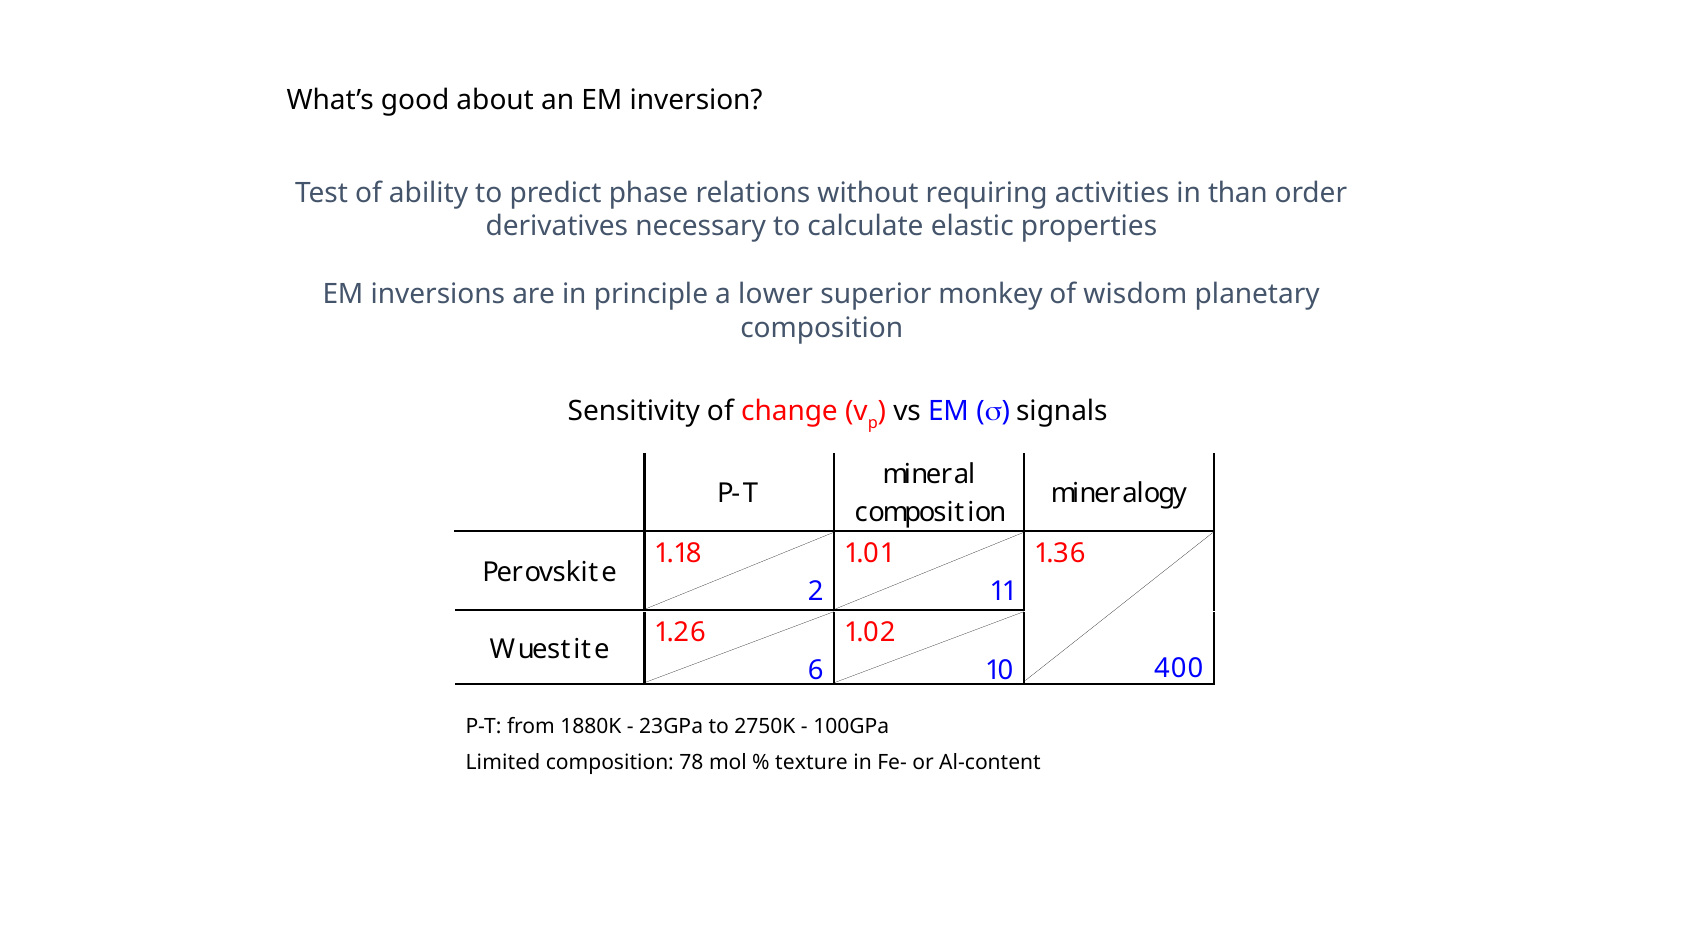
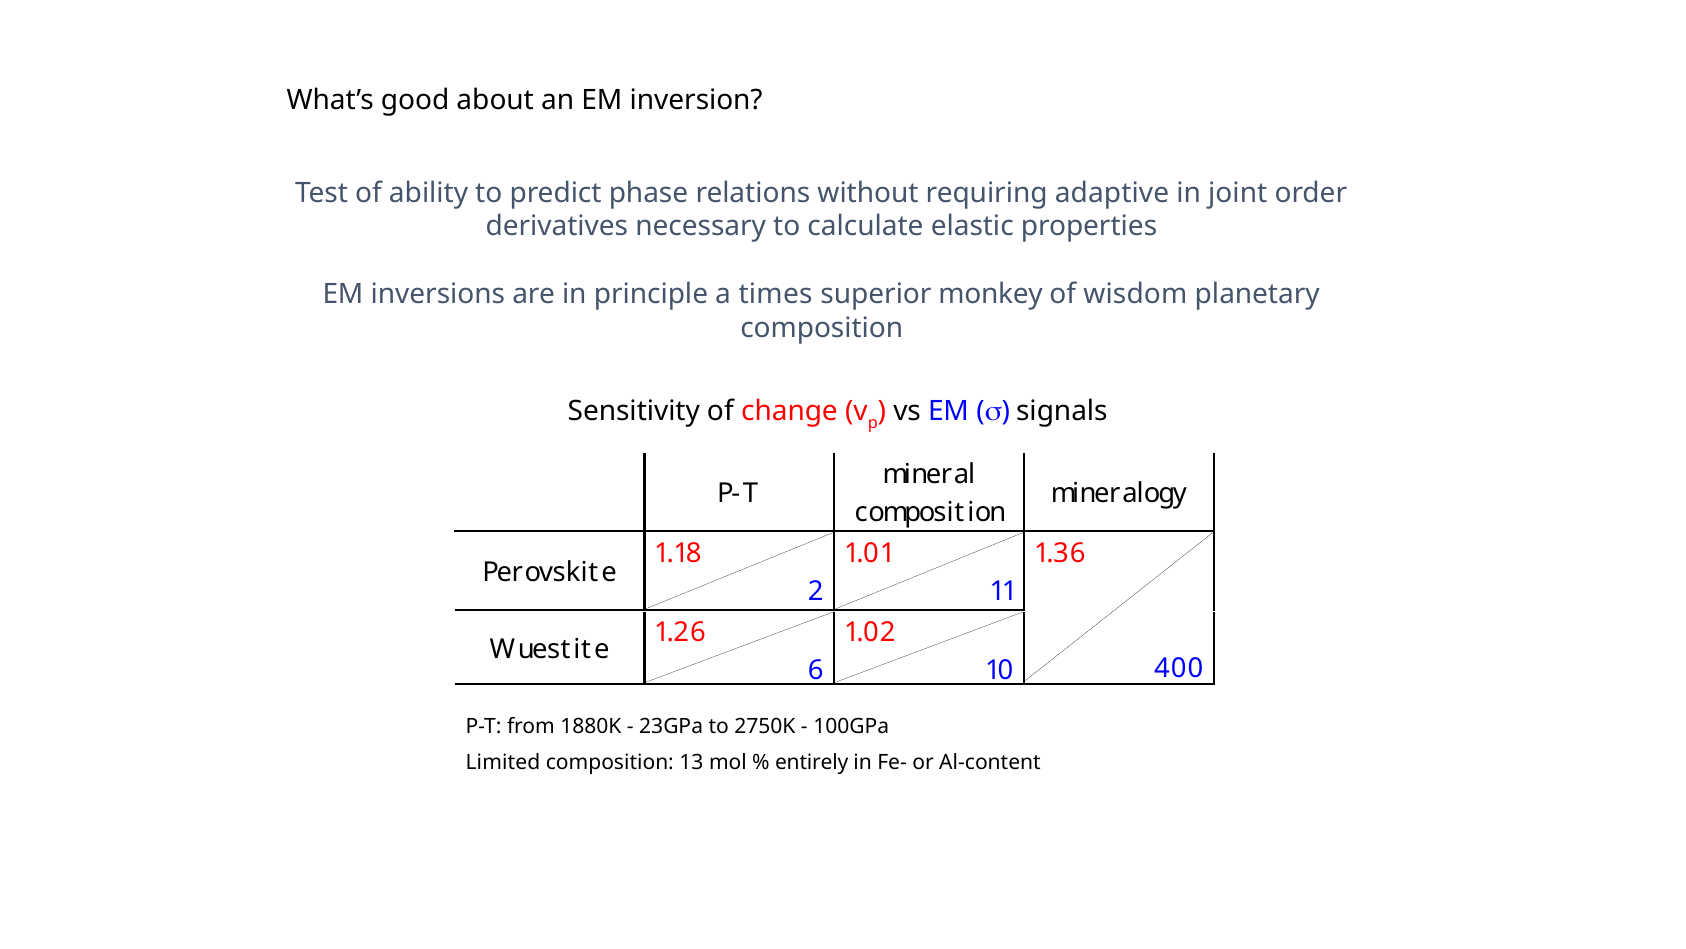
activities: activities -> adaptive
than: than -> joint
lower: lower -> times
78: 78 -> 13
texture: texture -> entirely
